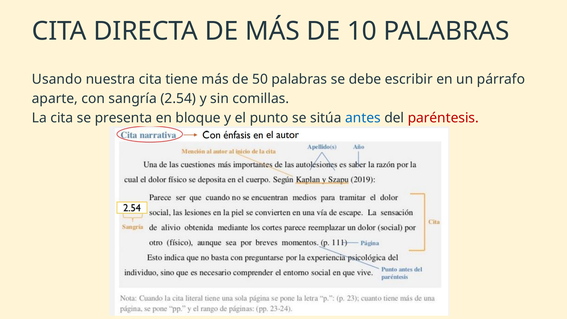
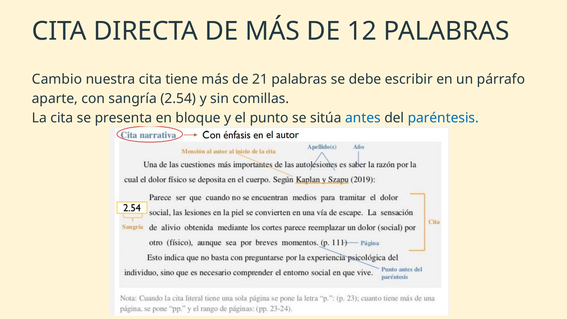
10: 10 -> 12
Usando: Usando -> Cambio
50: 50 -> 21
paréntesis colour: red -> blue
